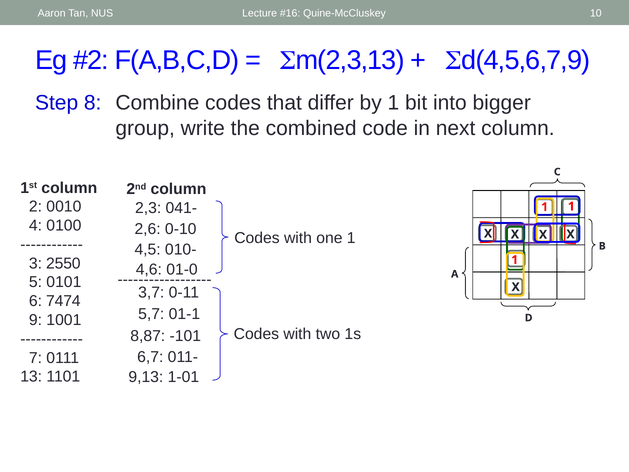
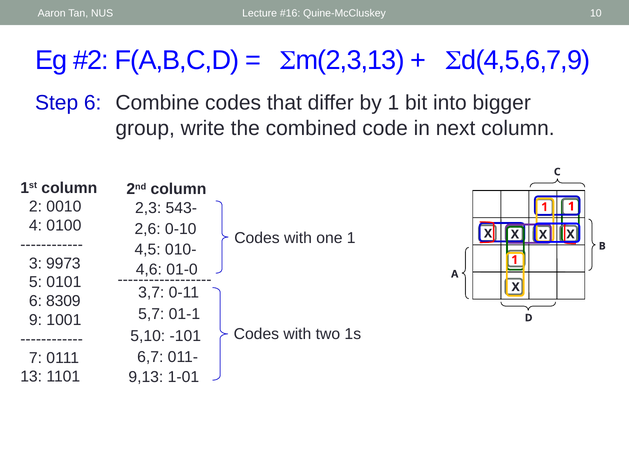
Step 8: 8 -> 6
041-: 041- -> 543-
2550: 2550 -> 9973
7474: 7474 -> 8309
8,87: 8,87 -> 5,10
